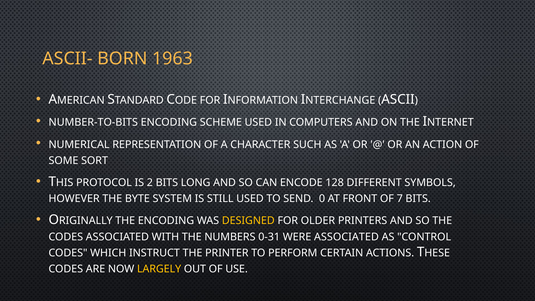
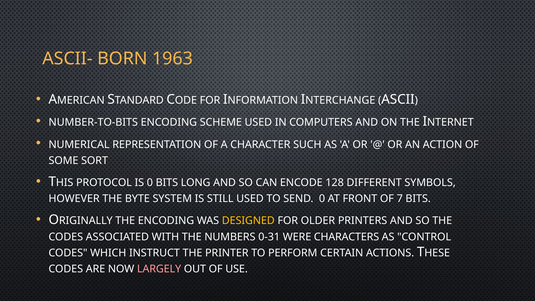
IS 2: 2 -> 0
WERE ASSOCIATED: ASSOCIATED -> CHARACTERS
LARGELY colour: yellow -> pink
